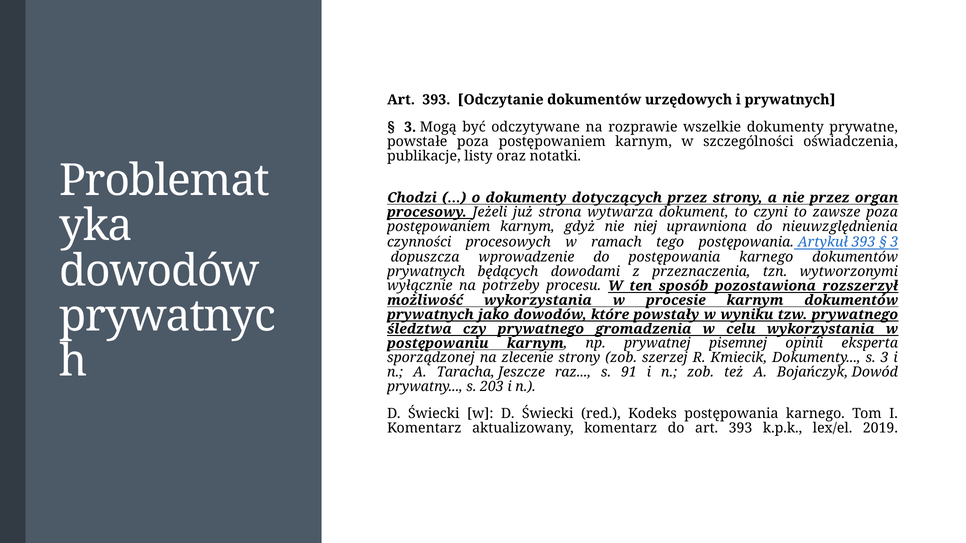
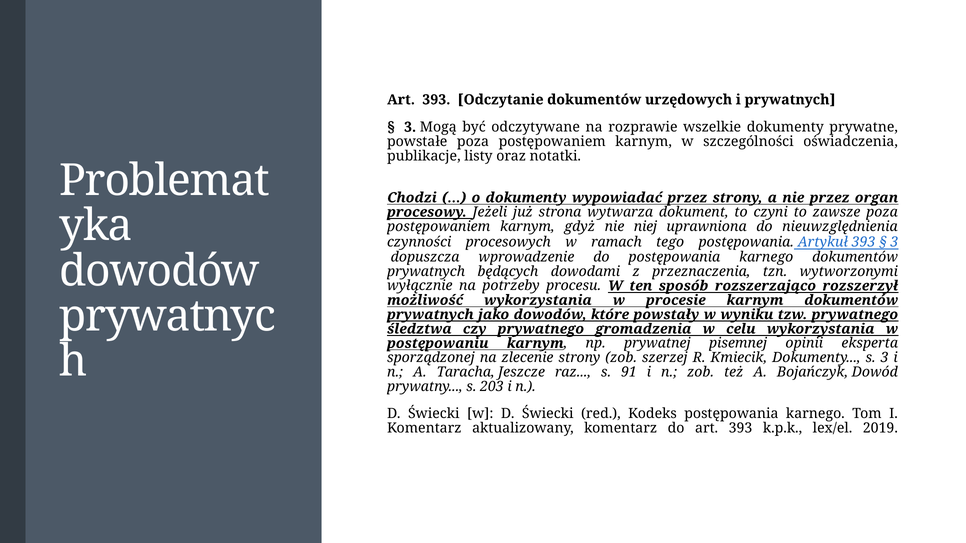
dotyczących: dotyczących -> wypowiadać
pozostawiona: pozostawiona -> rozszerzająco
